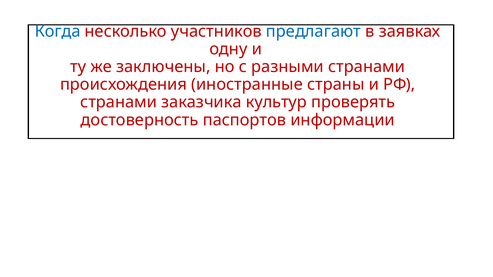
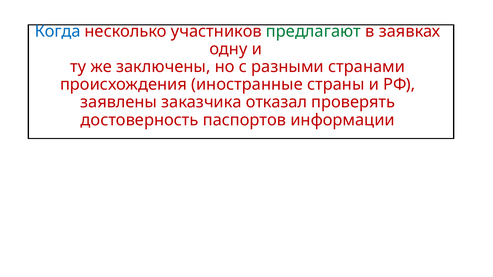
предлагают colour: blue -> green
странами at (119, 102): странами -> заявлены
культур: культур -> отказал
